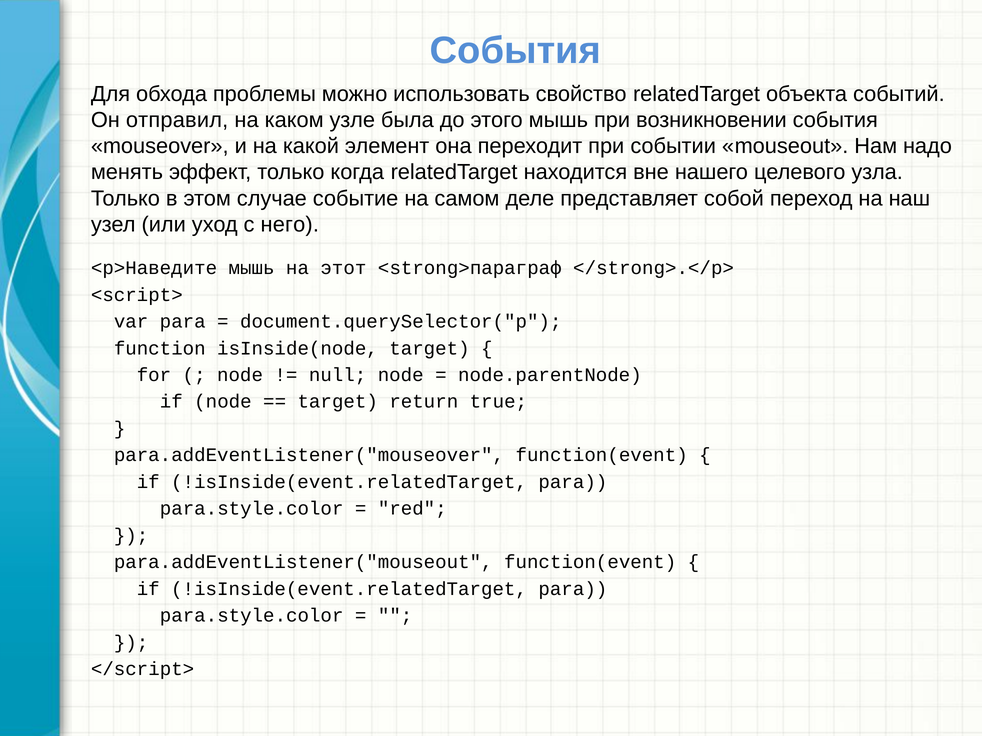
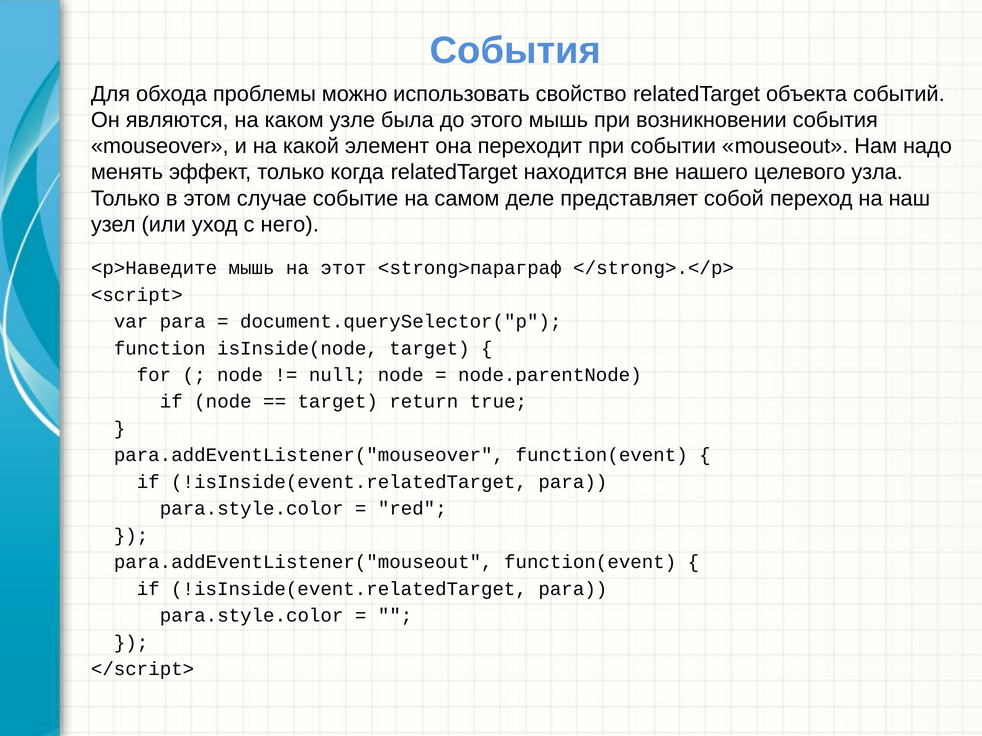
отправил: отправил -> являются
